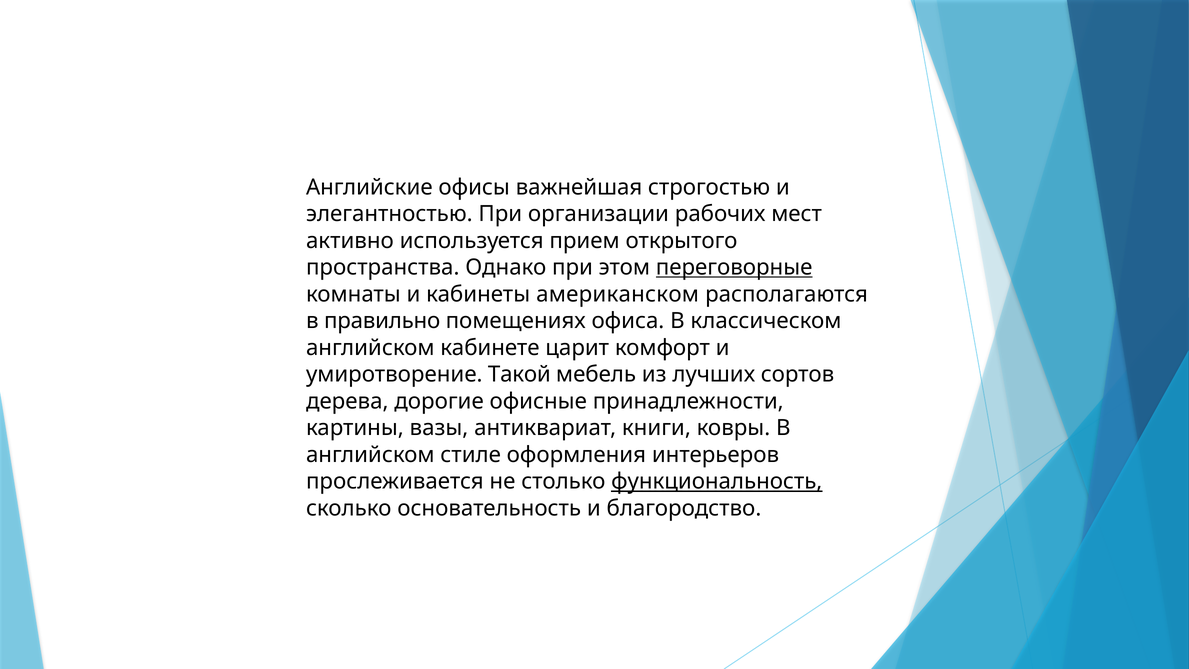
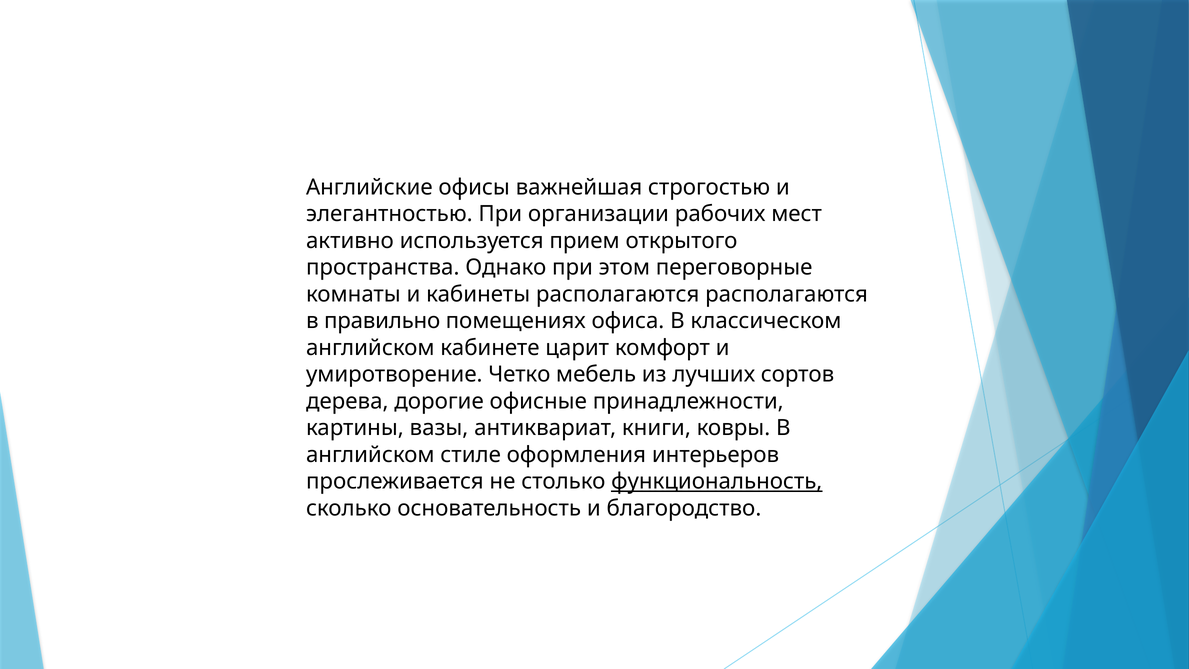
переговорные underline: present -> none
кабинеты американском: американском -> располагаются
Такой: Такой -> Четко
